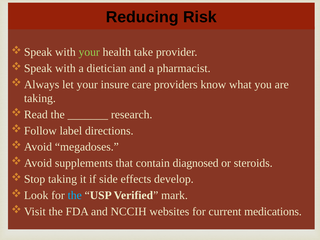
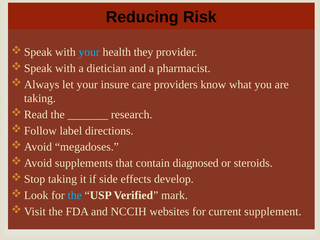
your at (89, 52) colour: light green -> light blue
take: take -> they
medications: medications -> supplement
